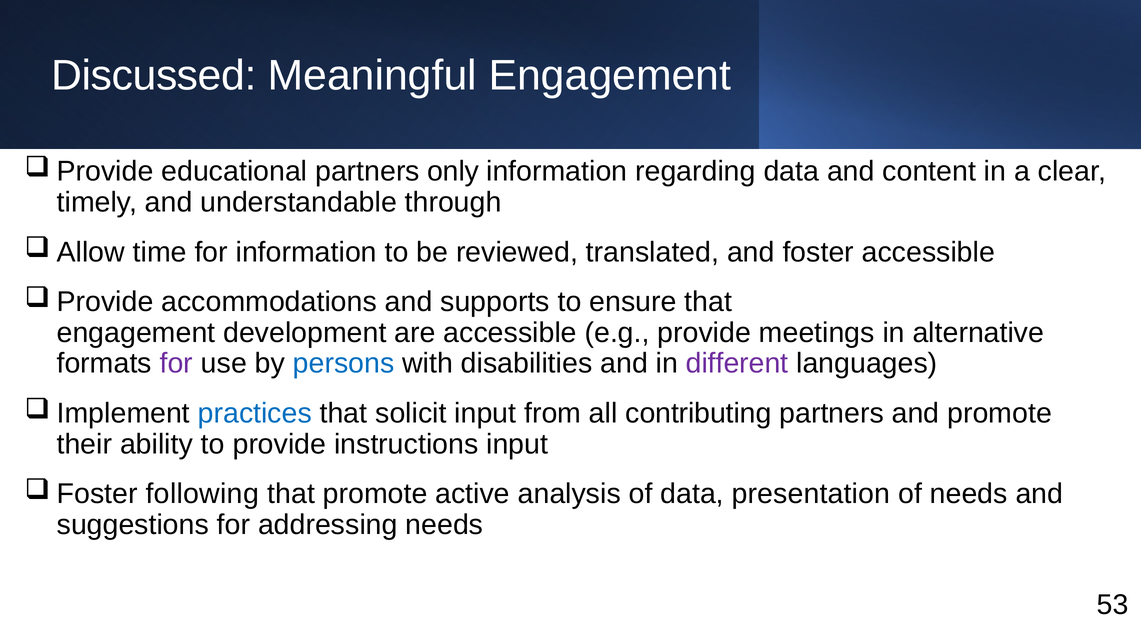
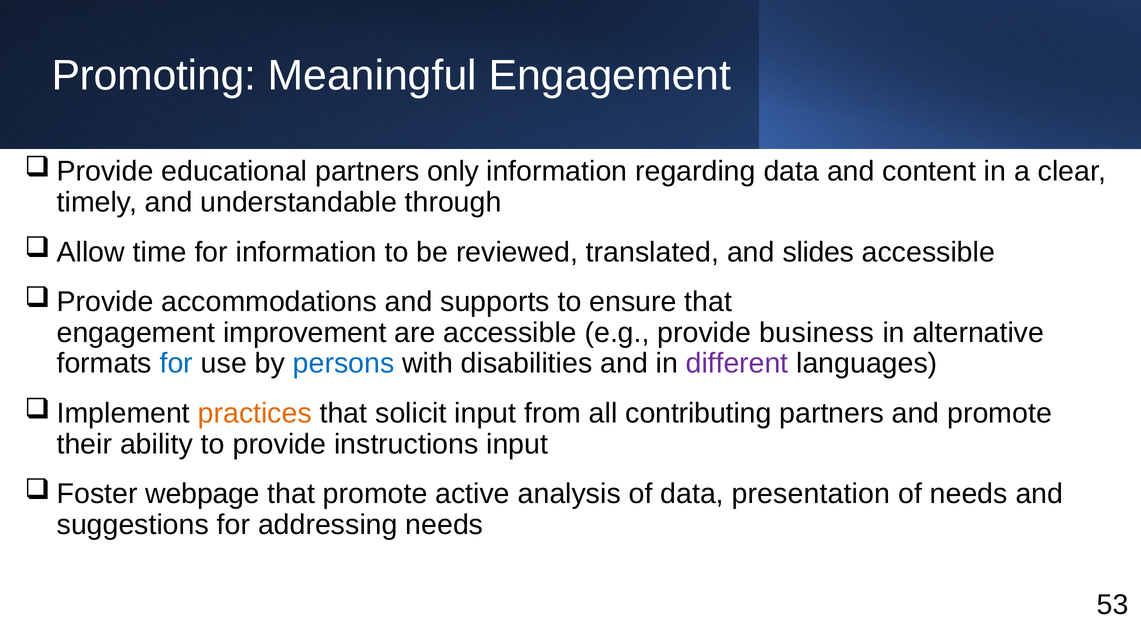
Discussed: Discussed -> Promoting
foster: foster -> slides
development: development -> improvement
meetings: meetings -> business
for at (176, 363) colour: purple -> blue
practices colour: blue -> orange
following: following -> webpage
